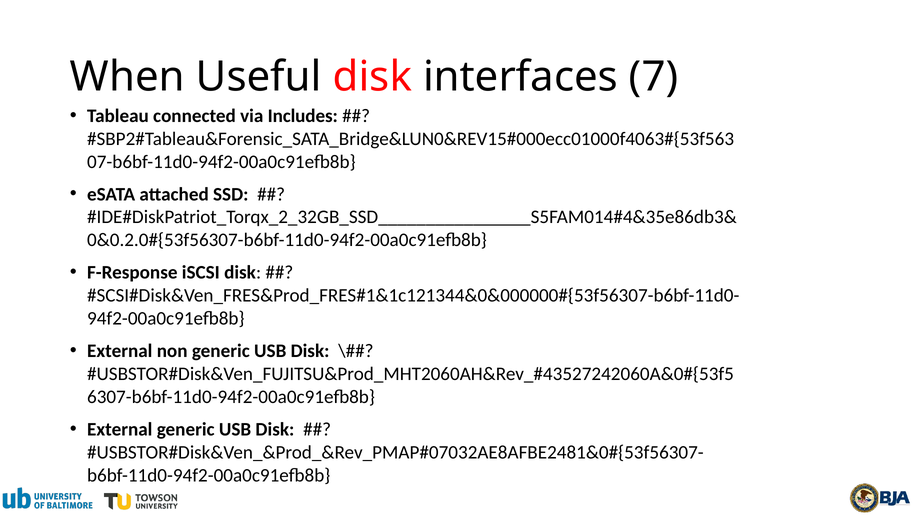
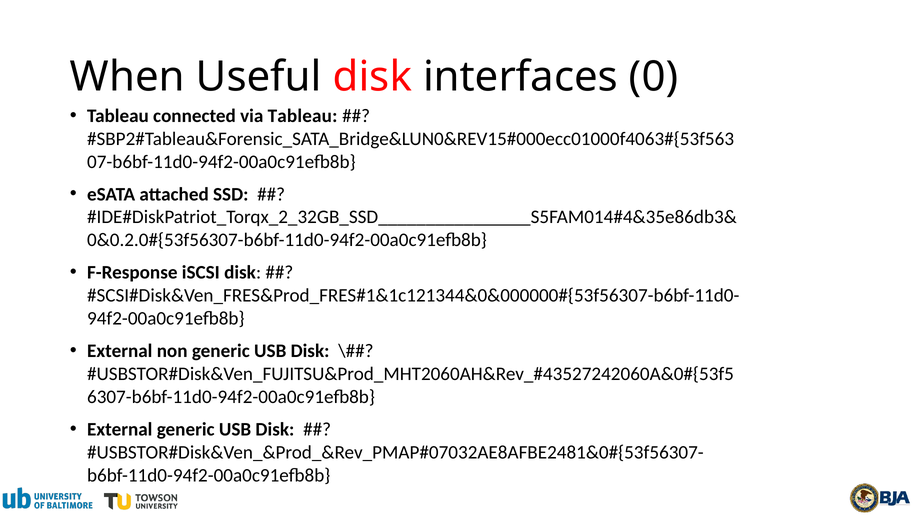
7: 7 -> 0
via Includes: Includes -> Tableau
